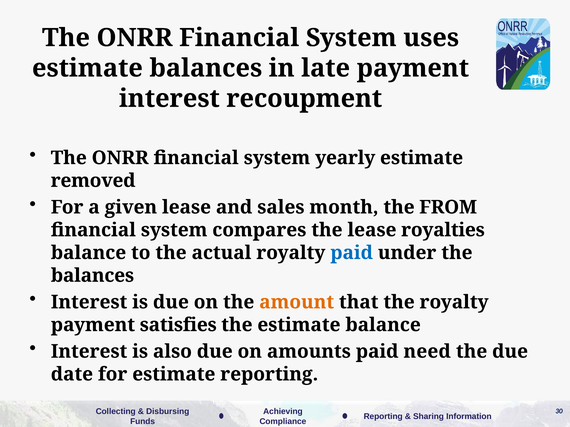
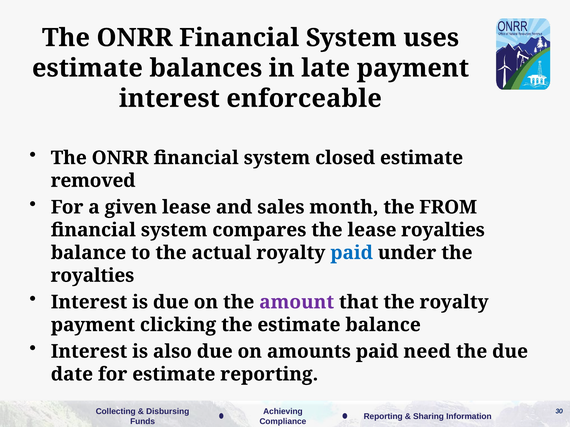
recoupment: recoupment -> enforceable
yearly: yearly -> closed
balances at (92, 276): balances -> royalties
amount colour: orange -> purple
satisfies: satisfies -> clicking
